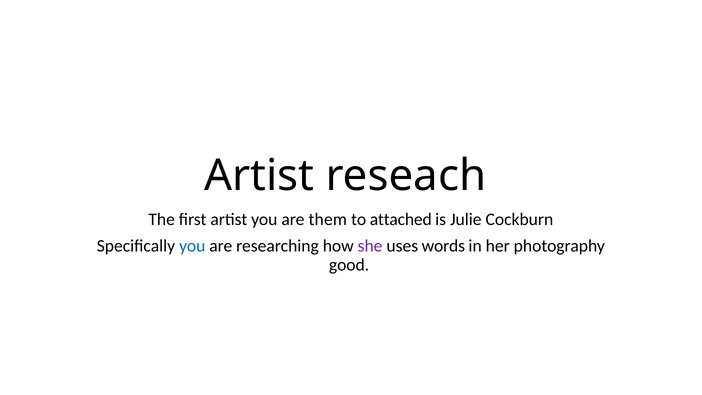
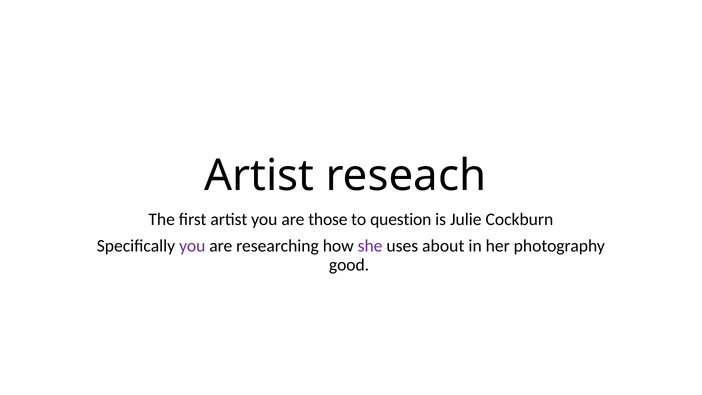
them: them -> those
attached: attached -> question
you at (192, 246) colour: blue -> purple
words: words -> about
